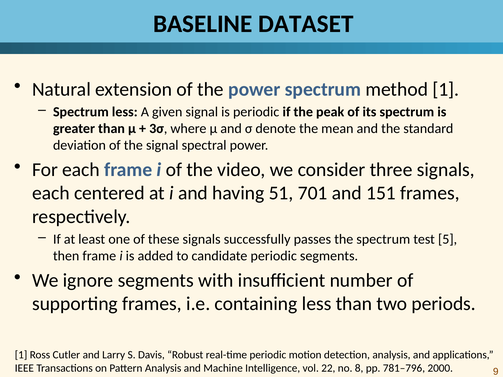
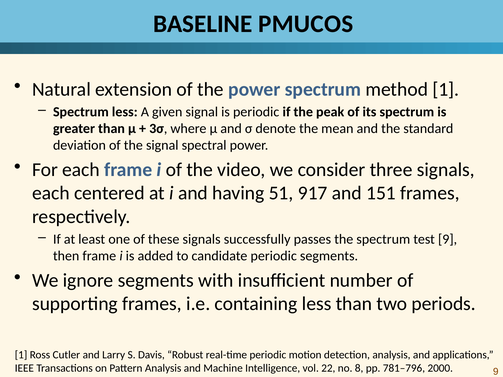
DATASET: DATASET -> PMUCOS
701: 701 -> 917
test 5: 5 -> 9
